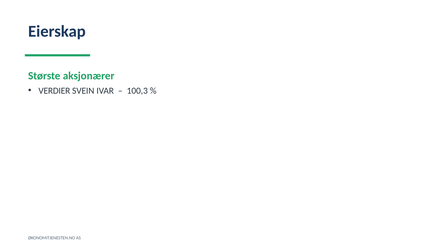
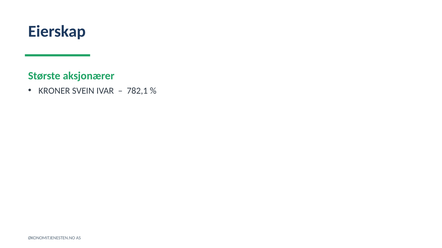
VERDIER: VERDIER -> KRONER
100,3: 100,3 -> 782,1
